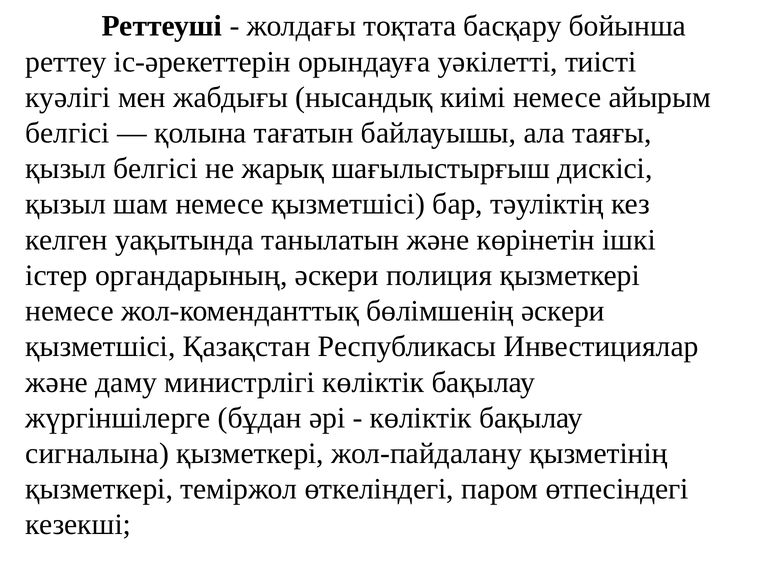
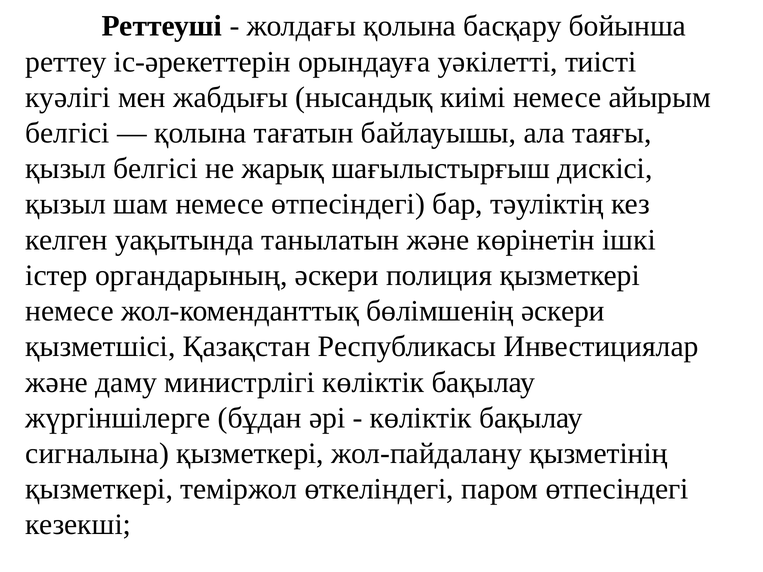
жолдағы тоқтата: тоқтата -> қолына
немесе қызметшісі: қызметшісі -> өтпесіндегі
